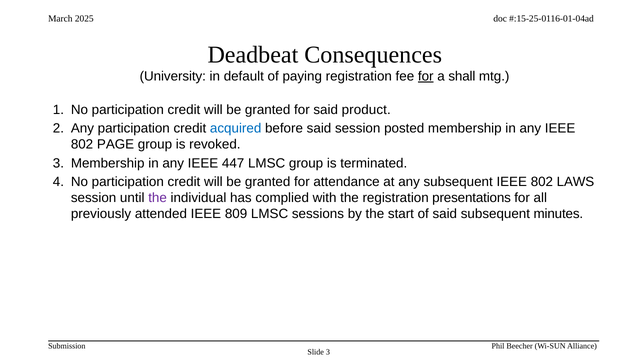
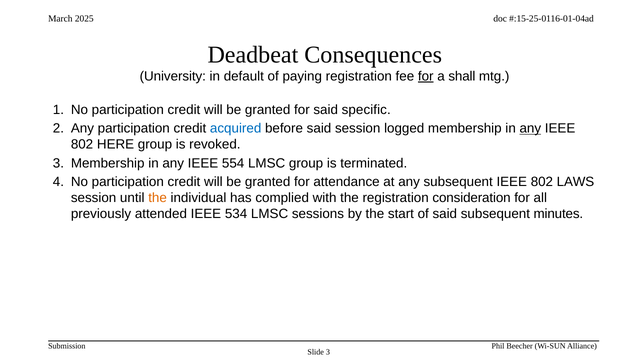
product: product -> specific
posted: posted -> logged
any at (530, 128) underline: none -> present
PAGE: PAGE -> HERE
447: 447 -> 554
the at (158, 198) colour: purple -> orange
presentations: presentations -> consideration
809: 809 -> 534
